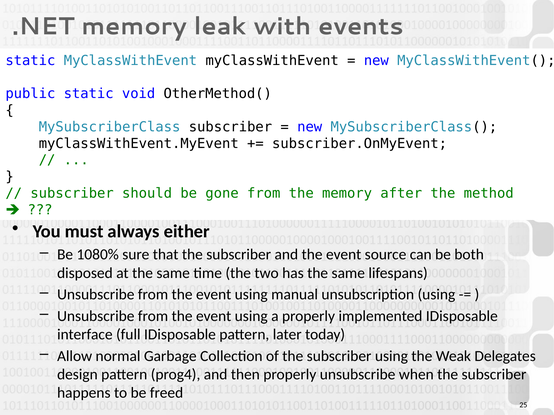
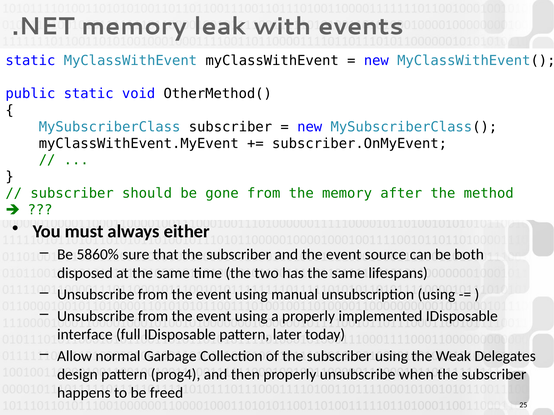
1080%: 1080% -> 5860%
